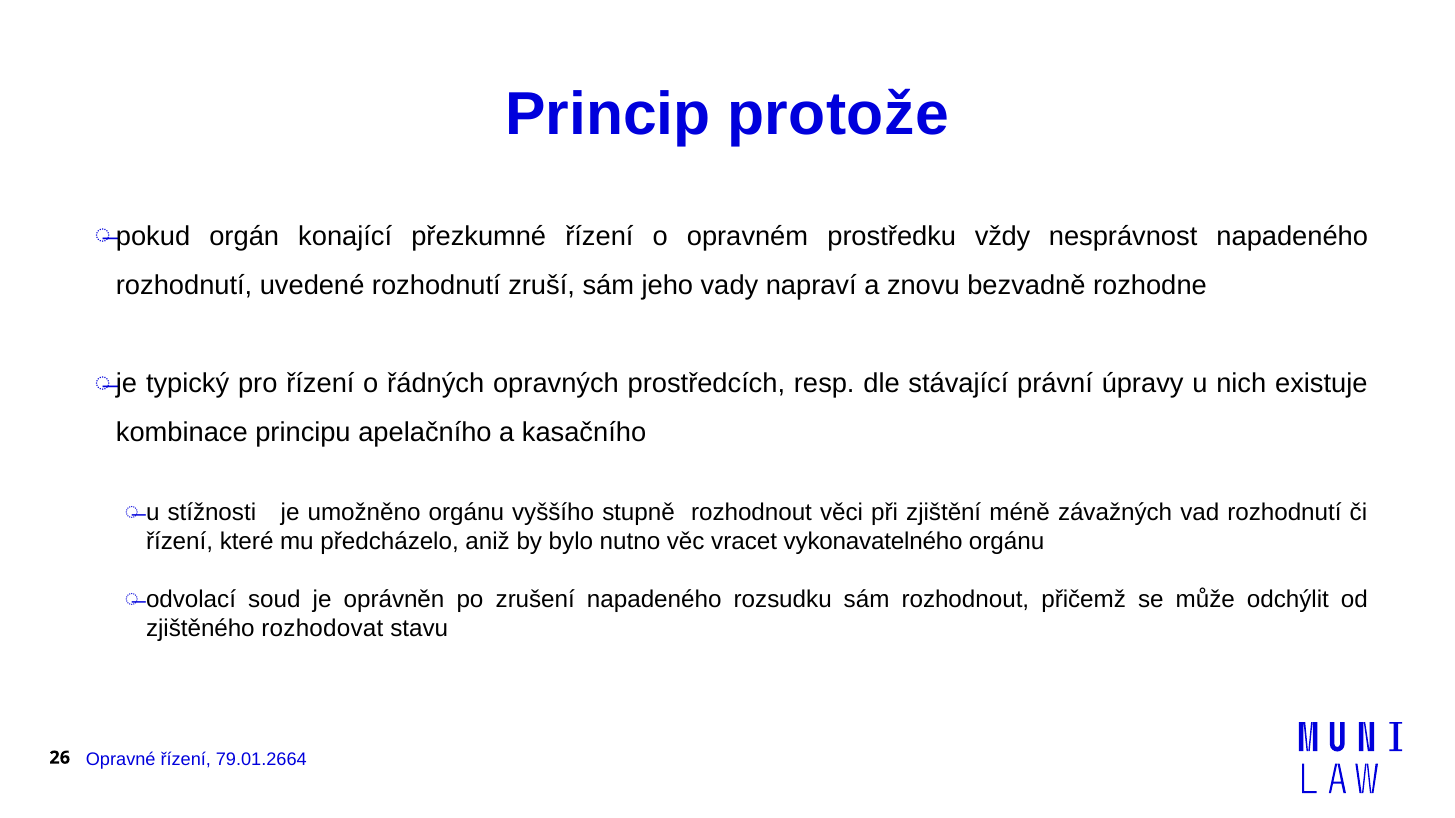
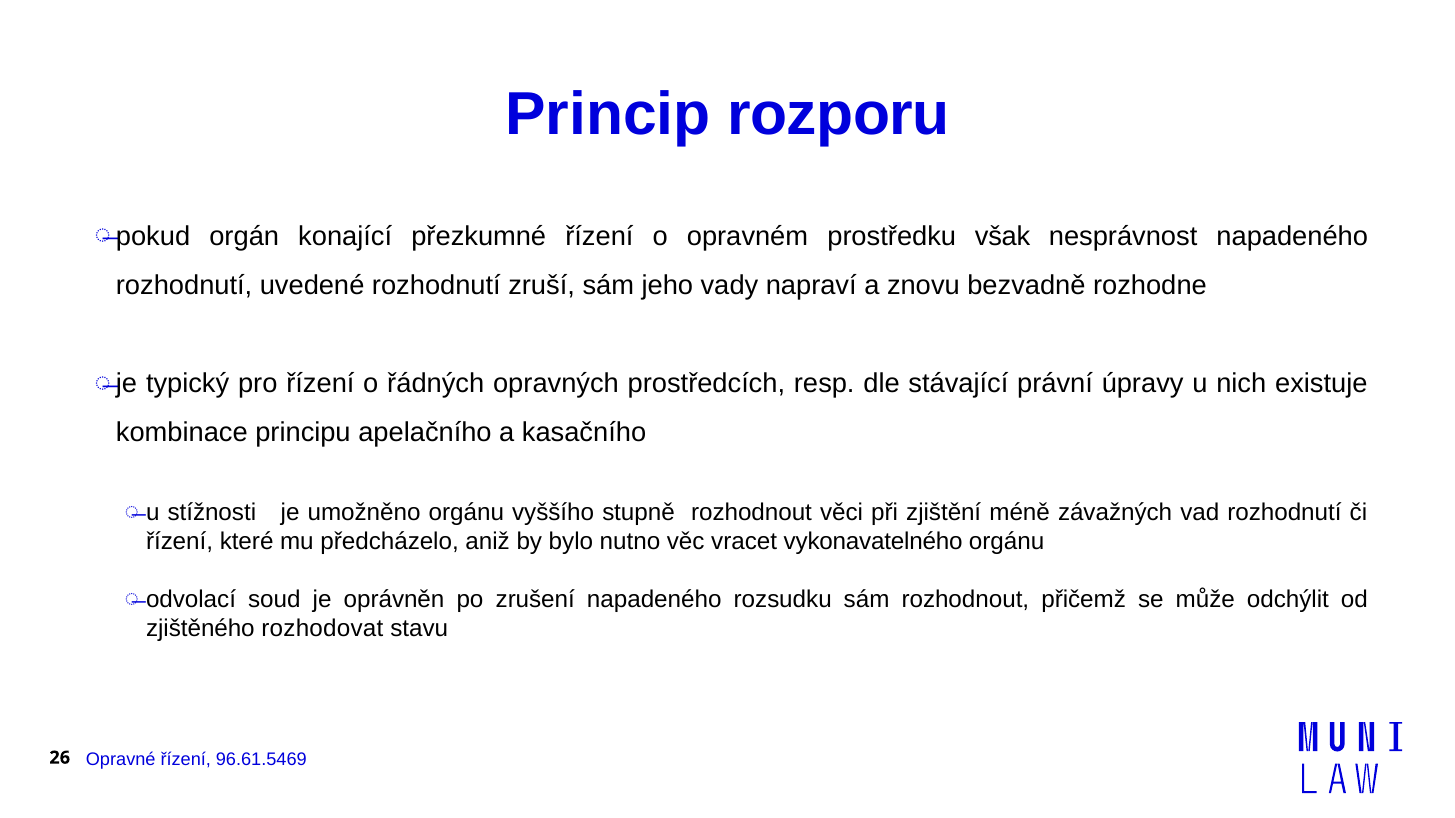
protože: protože -> rozporu
vždy: vždy -> však
79.01.2664: 79.01.2664 -> 96.61.5469
